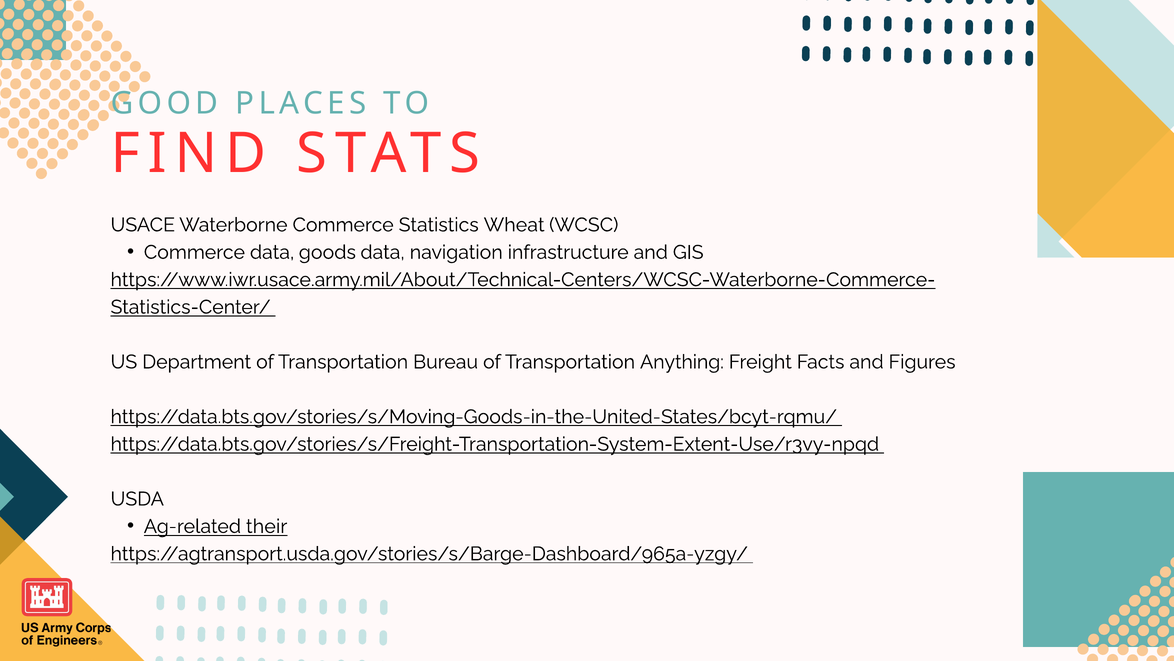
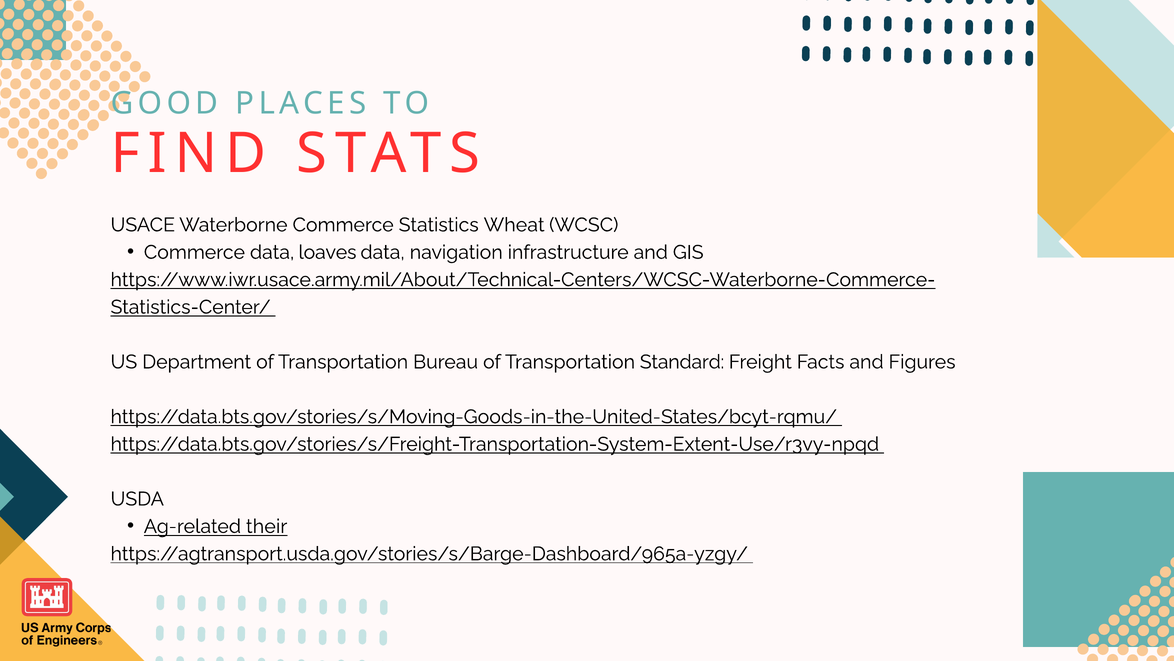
goods: goods -> loaves
Anything: Anything -> Standard
